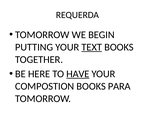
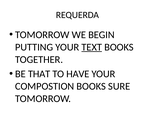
HERE: HERE -> THAT
HAVE underline: present -> none
PARA: PARA -> SURE
